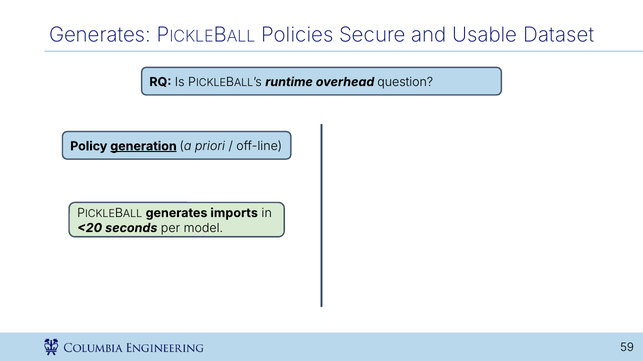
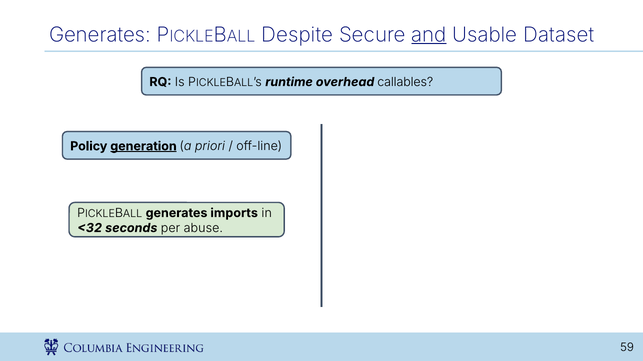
Policies: Policies -> Despite
and underline: none -> present
question: question -> callables
<20: <20 -> <32
model: model -> abuse
